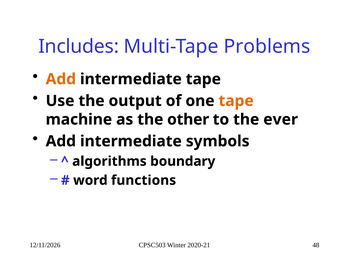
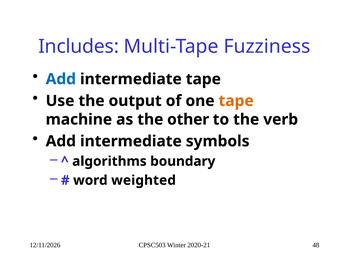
Problems: Problems -> Fuzziness
Add at (61, 79) colour: orange -> blue
ever: ever -> verb
functions: functions -> weighted
